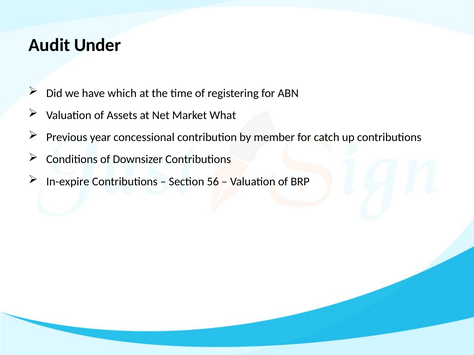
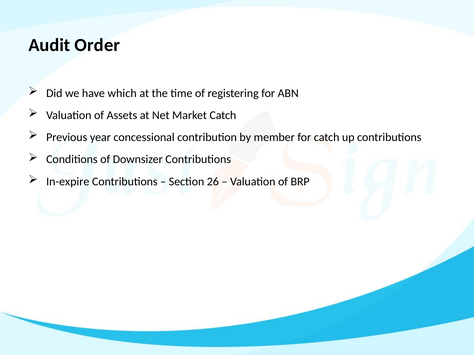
Under: Under -> Order
Market What: What -> Catch
56: 56 -> 26
